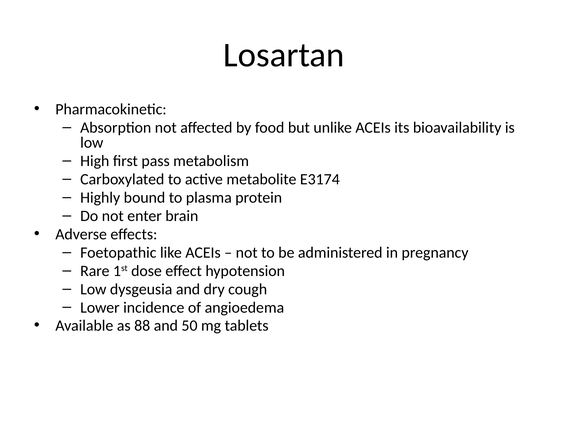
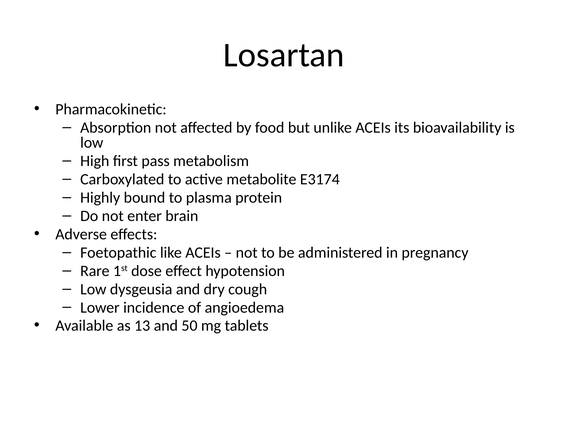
88: 88 -> 13
